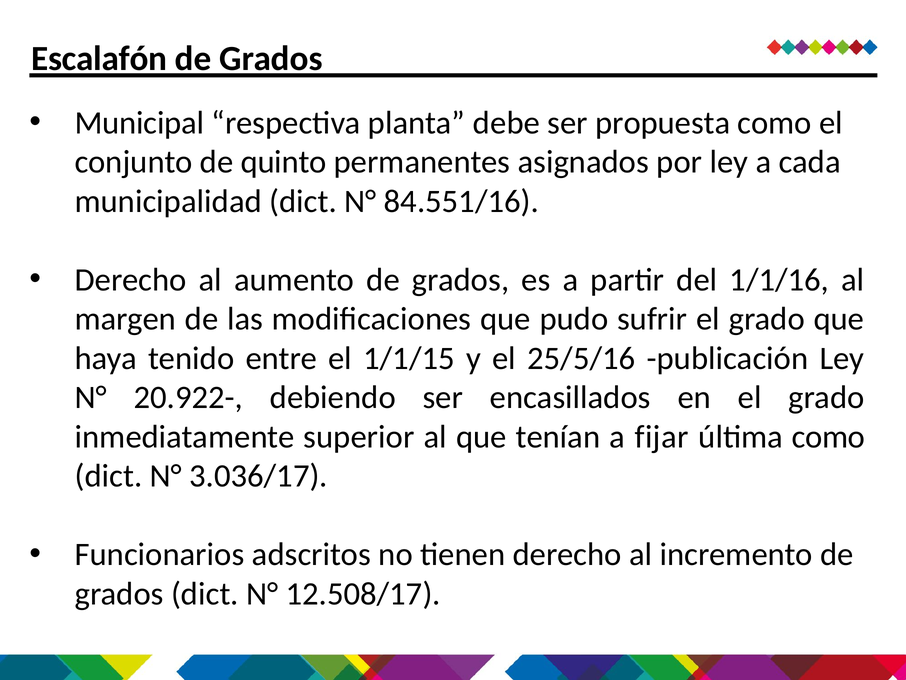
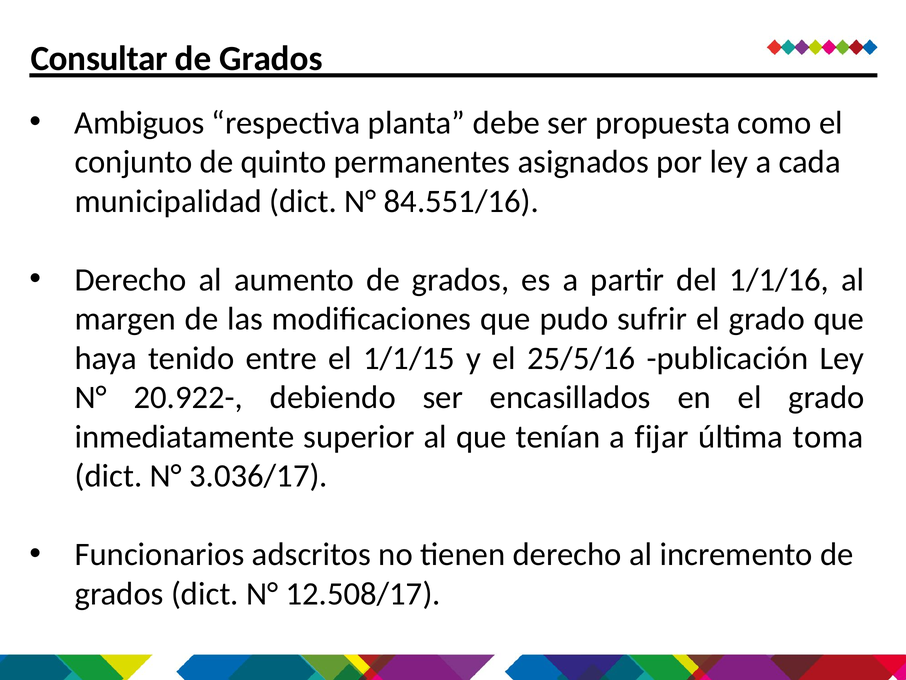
Escalafón: Escalafón -> Consultar
Municipal: Municipal -> Ambiguos
última como: como -> toma
